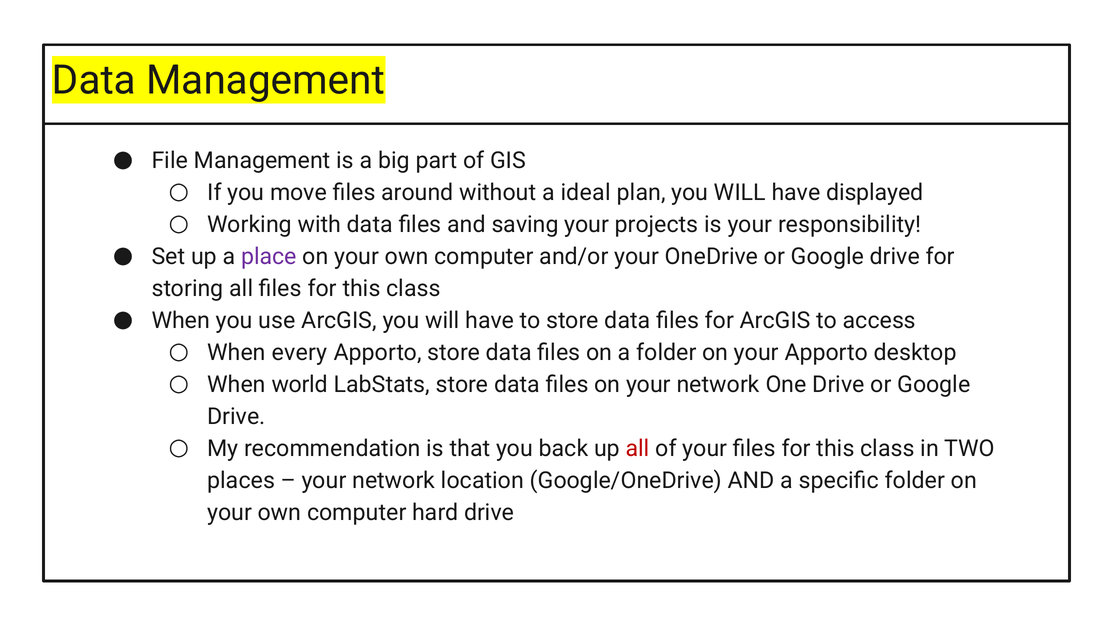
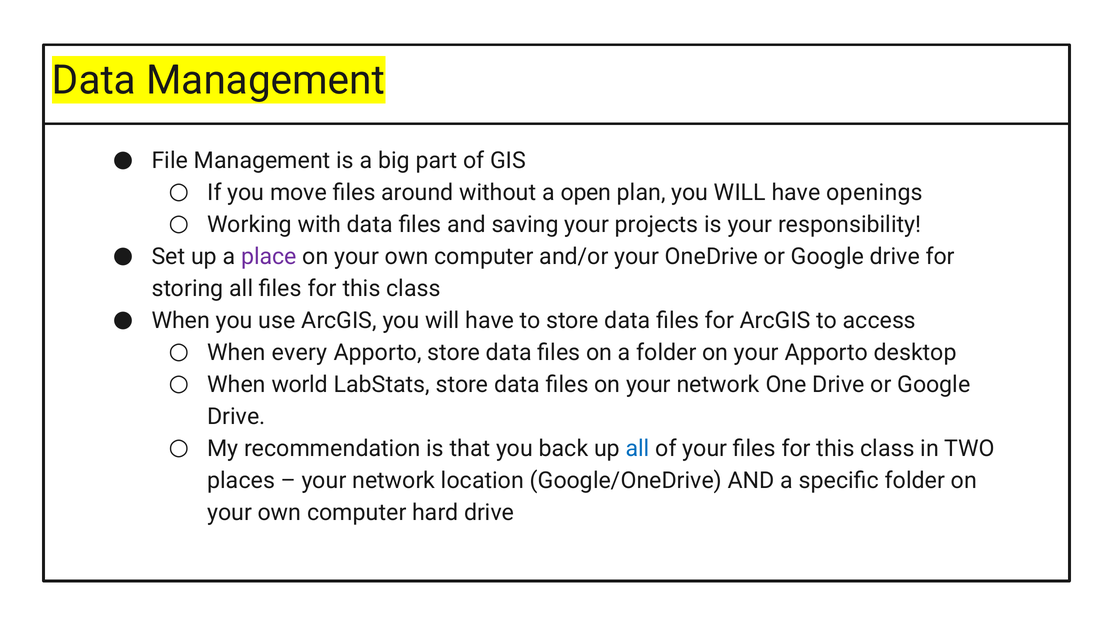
ideal: ideal -> open
displayed: displayed -> openings
all at (638, 449) colour: red -> blue
